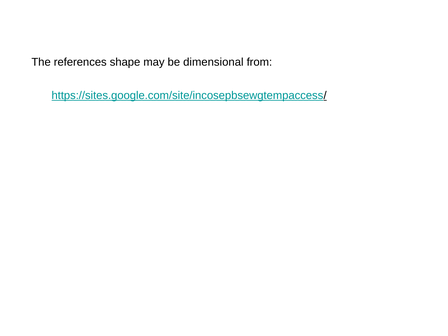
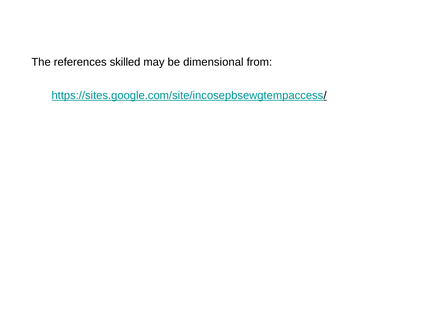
shape: shape -> skilled
